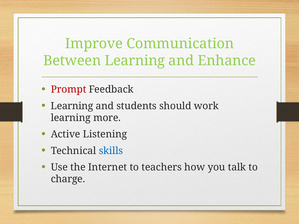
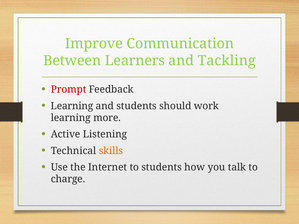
Between Learning: Learning -> Learners
Enhance: Enhance -> Tackling
skills colour: blue -> orange
to teachers: teachers -> students
